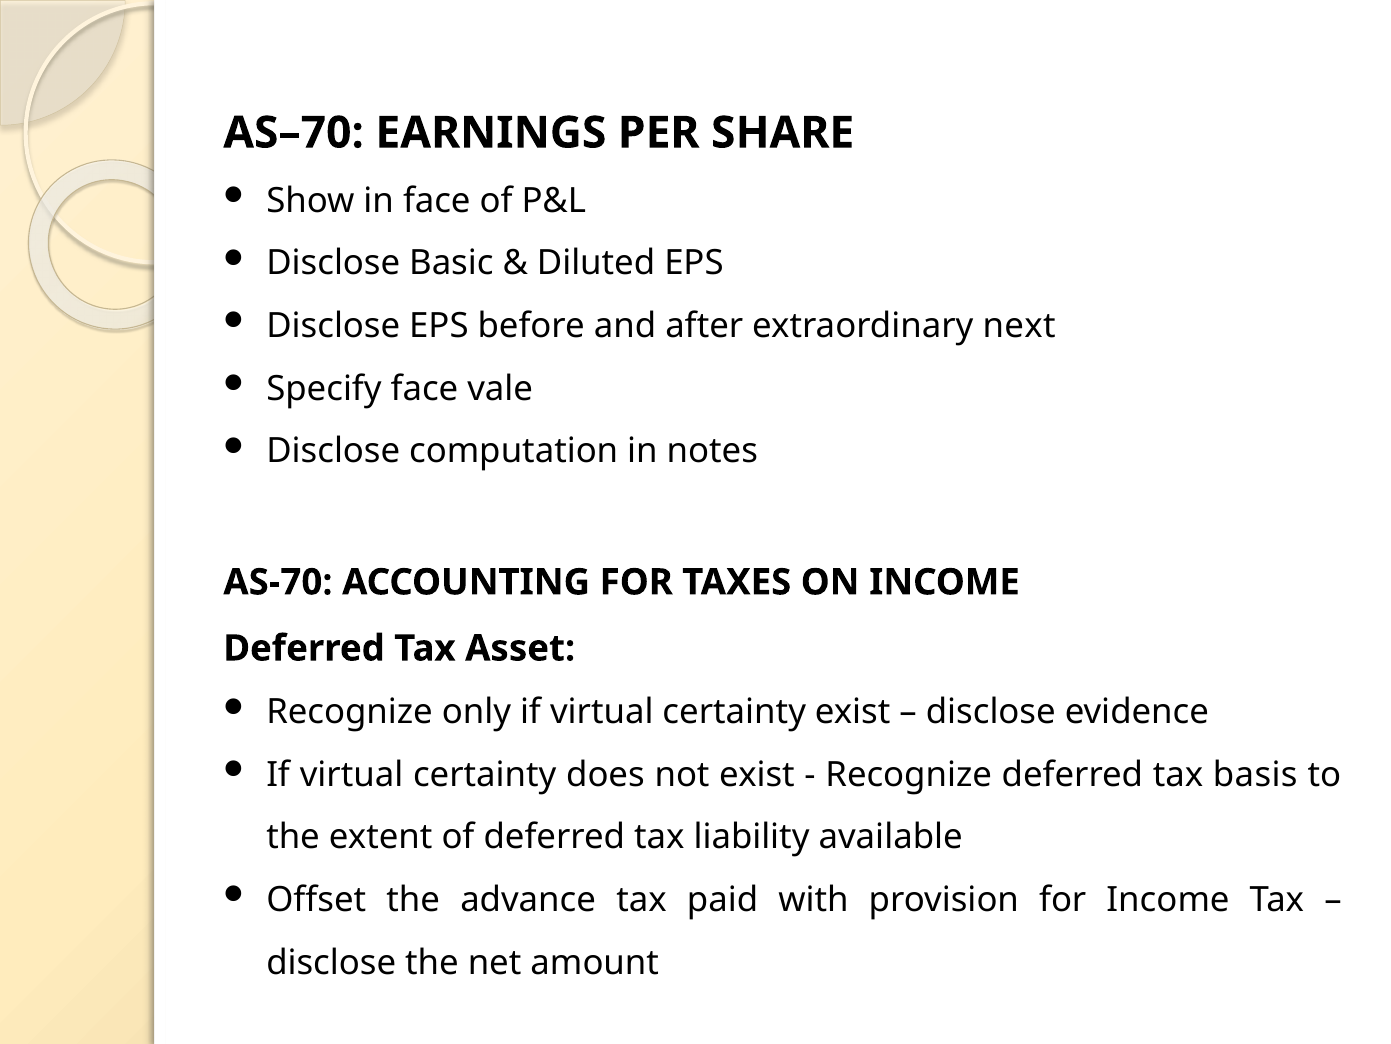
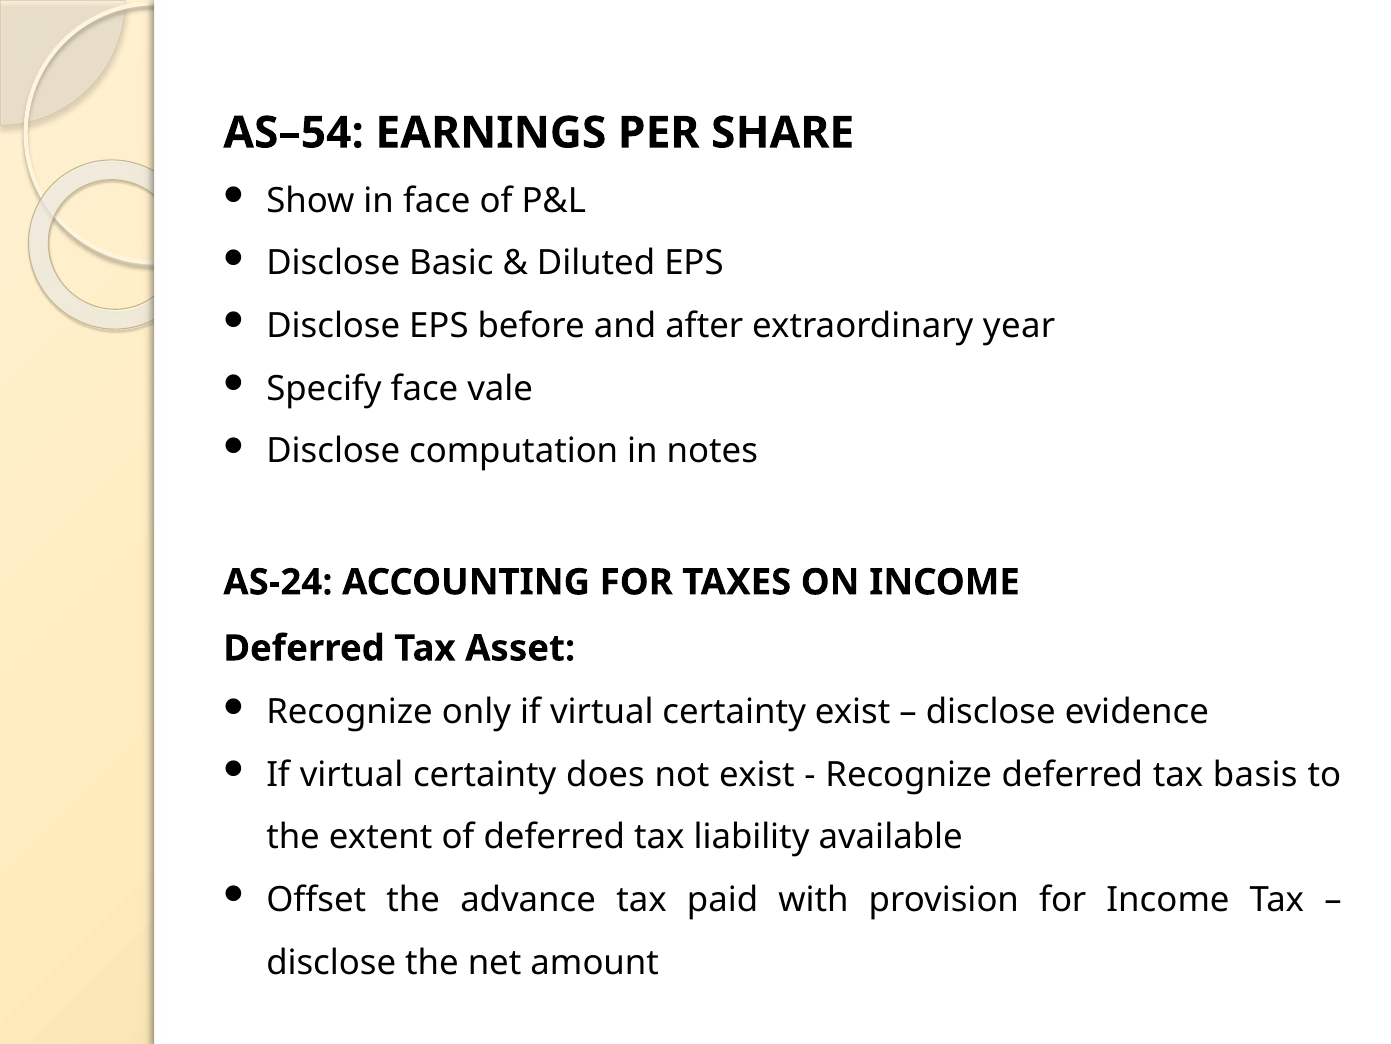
AS–70: AS–70 -> AS–54
next: next -> year
AS-70: AS-70 -> AS-24
